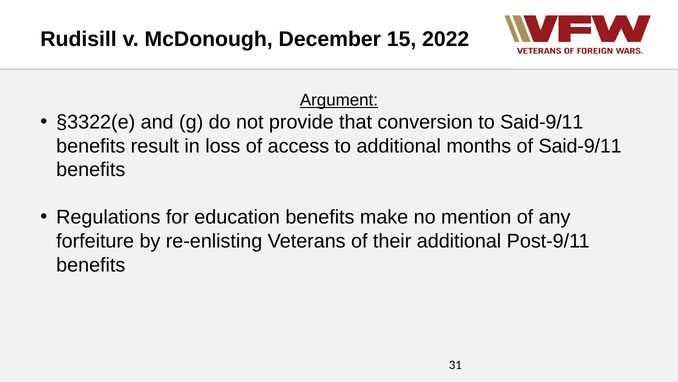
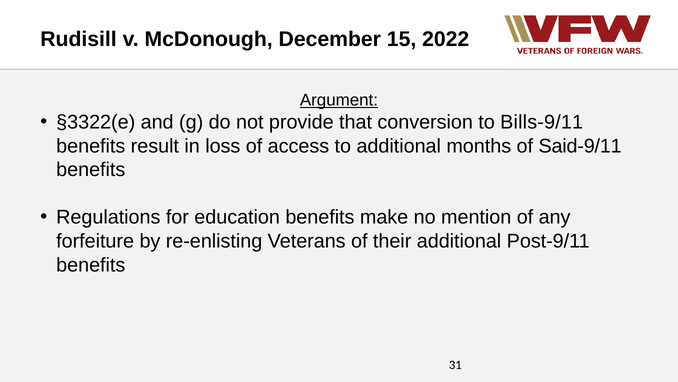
to Said-9/11: Said-9/11 -> Bills-9/11
